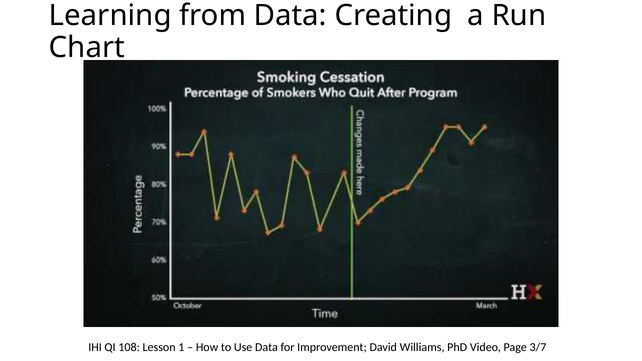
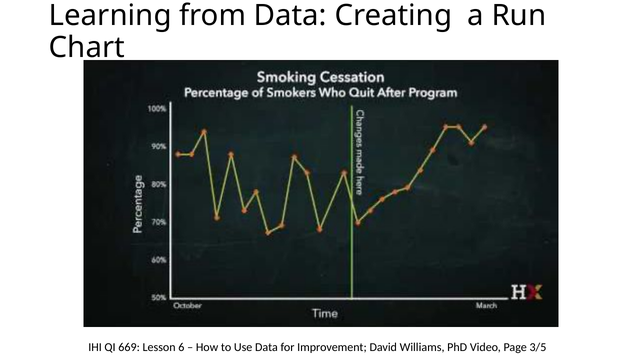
108: 108 -> 669
1: 1 -> 6
3/7: 3/7 -> 3/5
